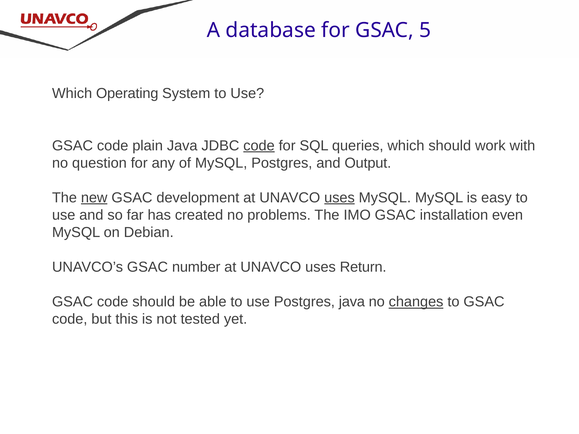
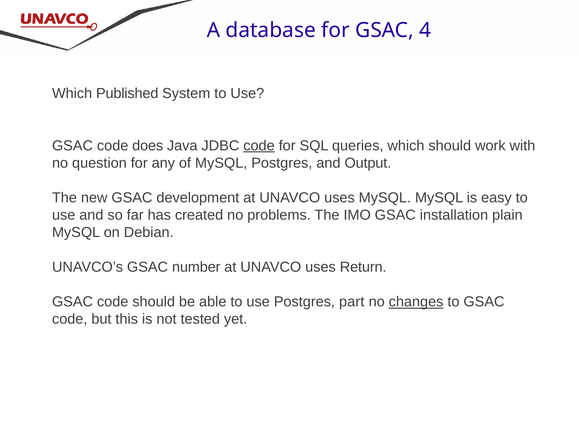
5: 5 -> 4
Operating: Operating -> Published
plain: plain -> does
new underline: present -> none
uses at (340, 198) underline: present -> none
even: even -> plain
Postgres java: java -> part
